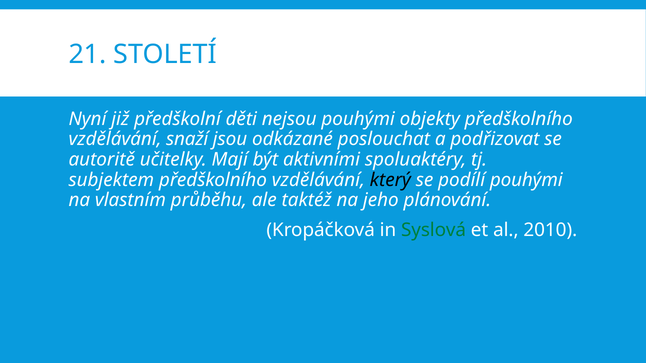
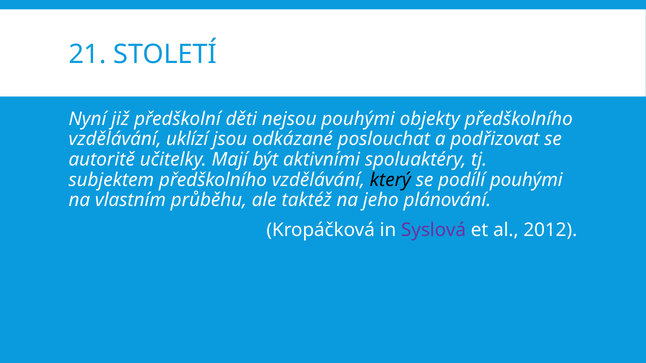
snaží: snaží -> uklízí
Syslová colour: green -> purple
2010: 2010 -> 2012
